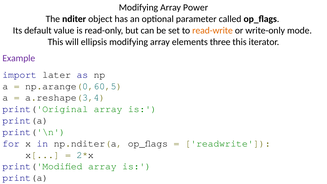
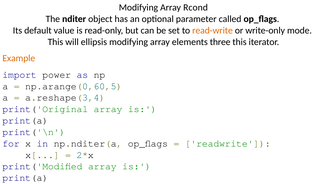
Power: Power -> Rcond
Example colour: purple -> orange
later: later -> power
